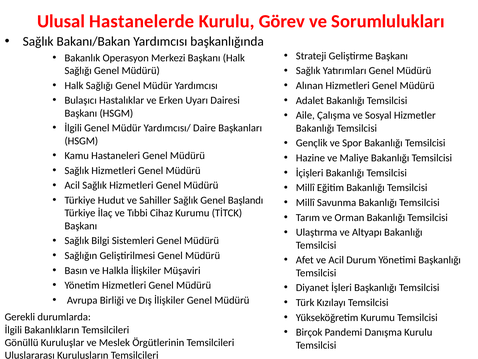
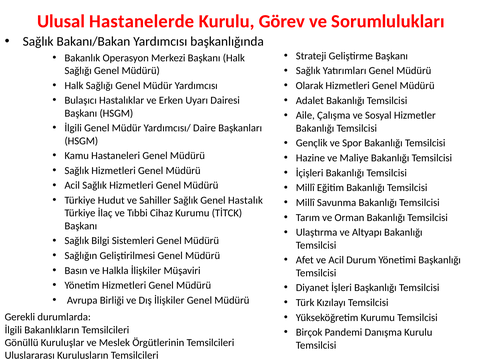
Alınan: Alınan -> Olarak
Başlandı: Başlandı -> Hastalık
